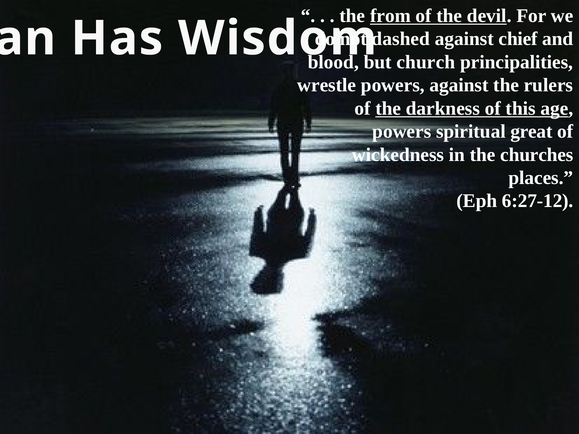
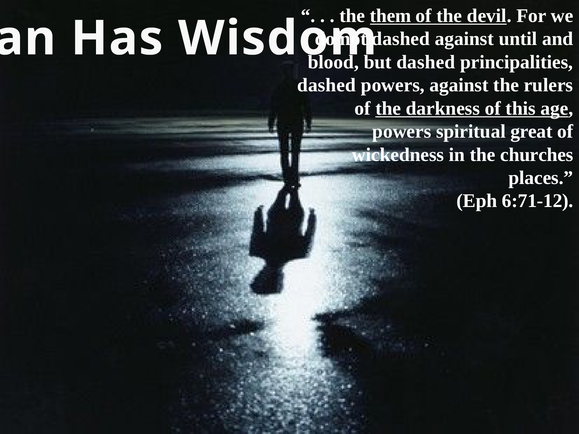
from: from -> them
chief: chief -> until
church at (426, 62): church -> dashed
wrestle at (327, 85): wrestle -> dashed
6:27-12: 6:27-12 -> 6:71-12
